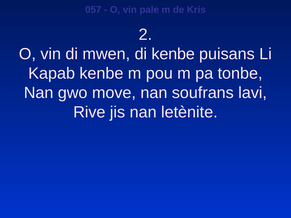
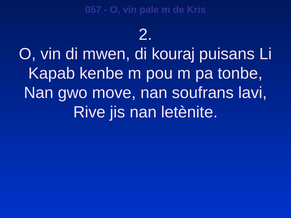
di kenbe: kenbe -> kouraj
